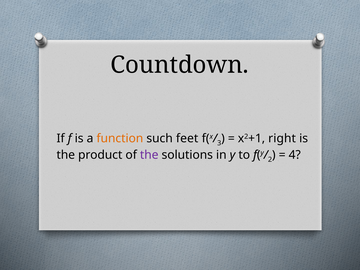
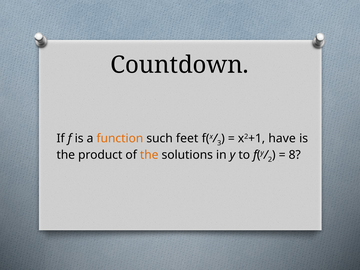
right: right -> have
the at (149, 155) colour: purple -> orange
4: 4 -> 8
